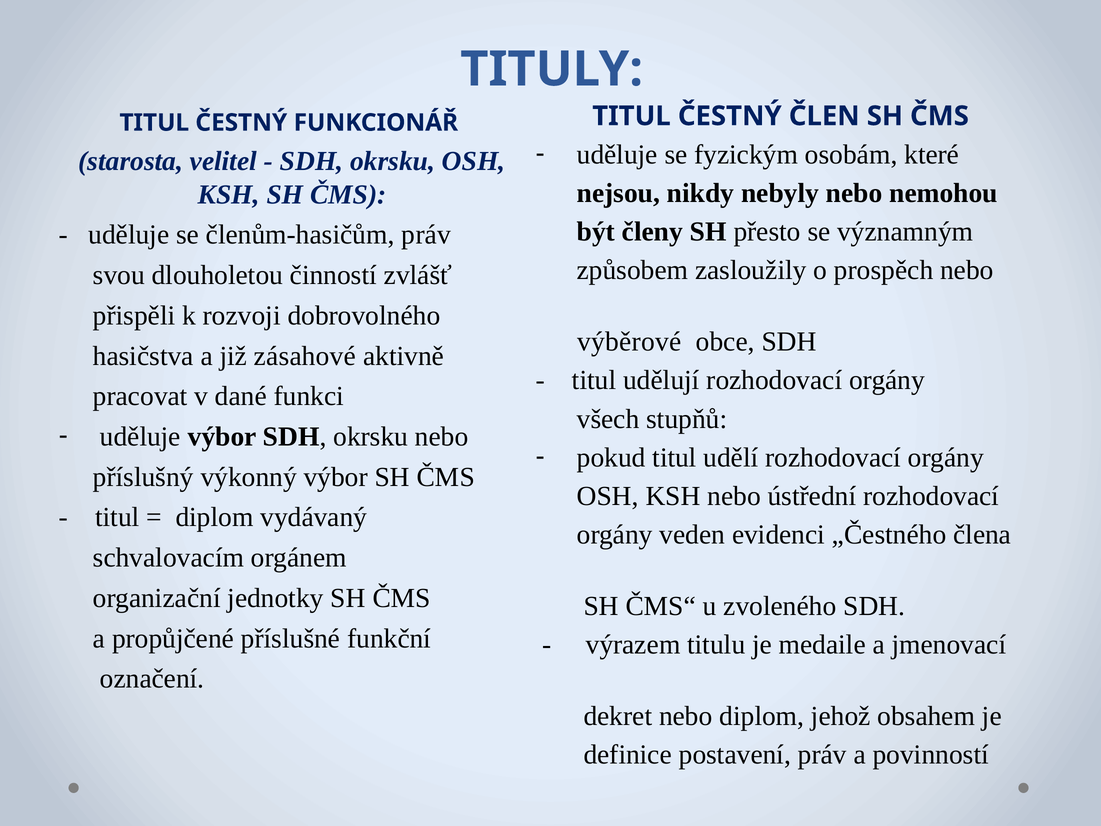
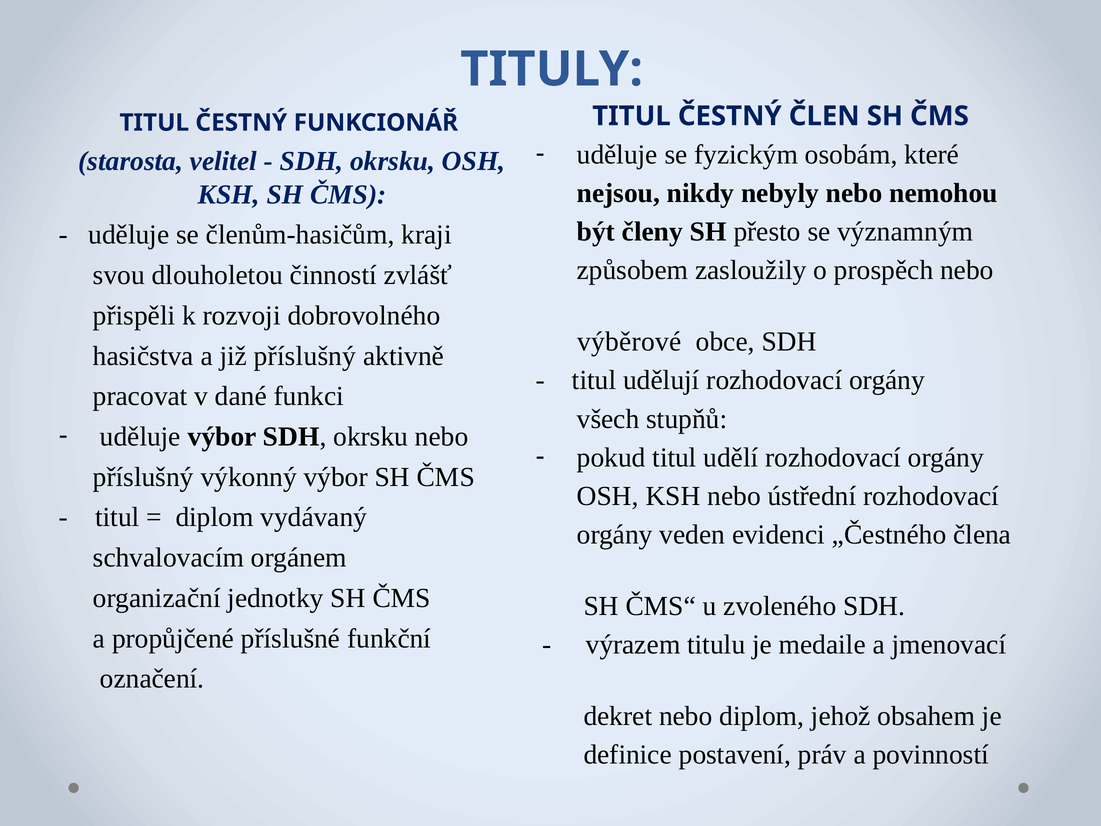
členům-hasičům práv: práv -> kraji
již zásahové: zásahové -> příslušný
